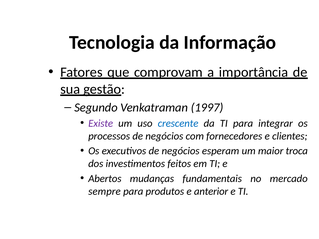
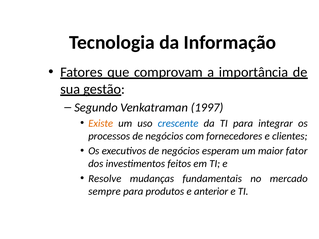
Existe colour: purple -> orange
troca: troca -> fator
Abertos: Abertos -> Resolve
